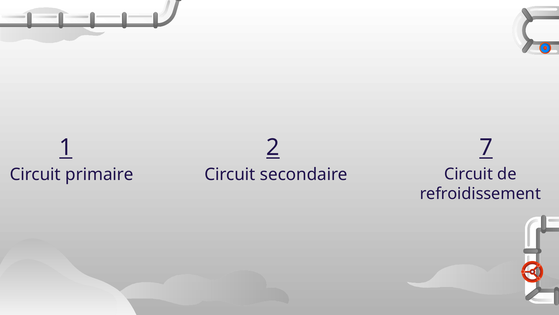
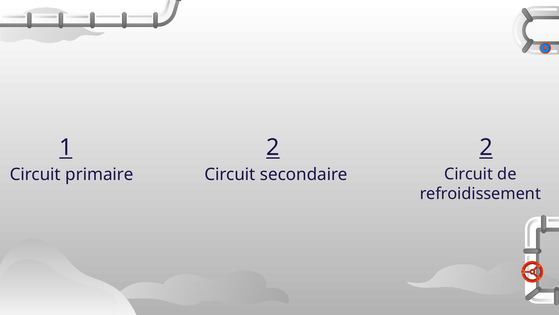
2 7: 7 -> 2
